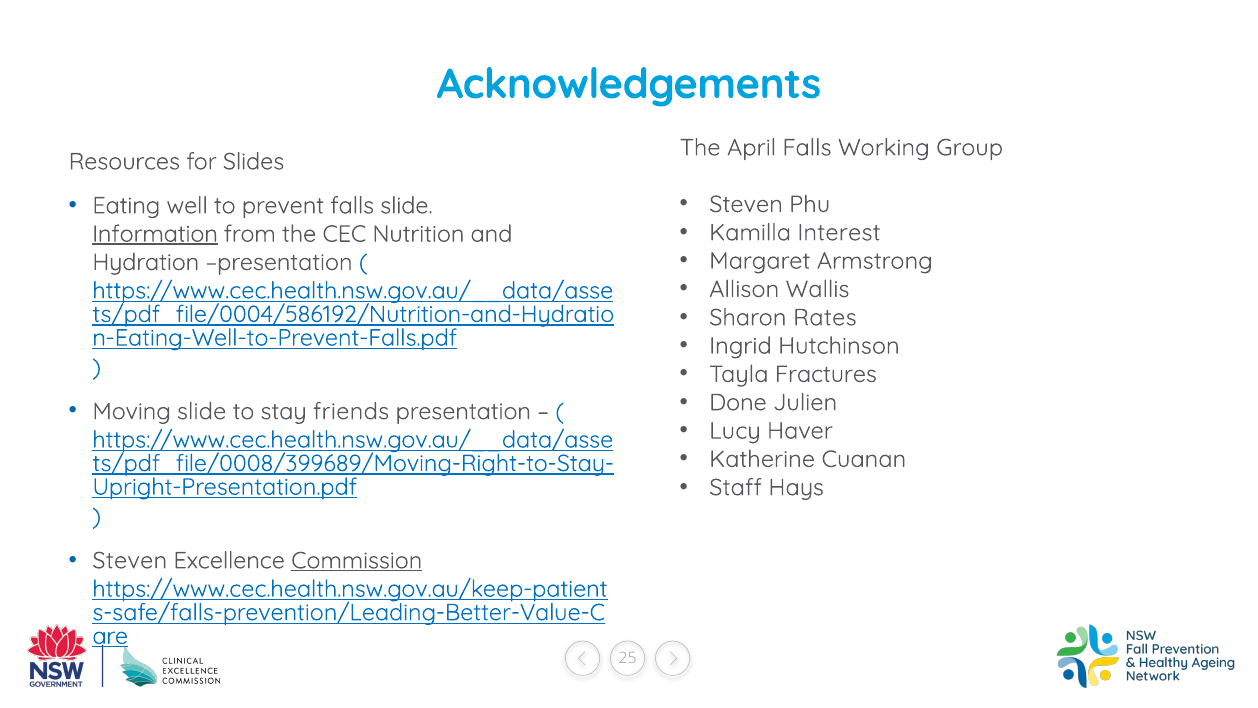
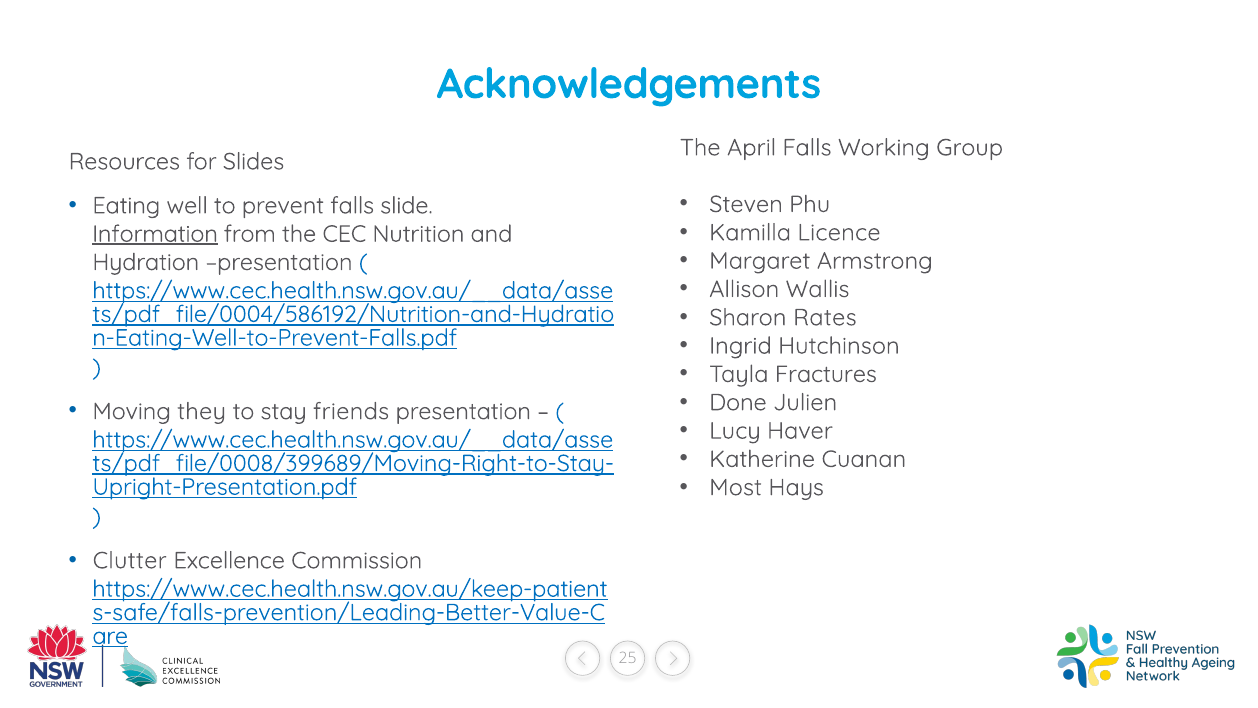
Interest: Interest -> Licence
Moving slide: slide -> they
Staff: Staff -> Most
Steven at (130, 560): Steven -> Clutter
Commission underline: present -> none
